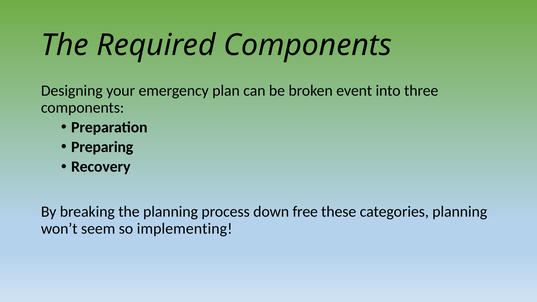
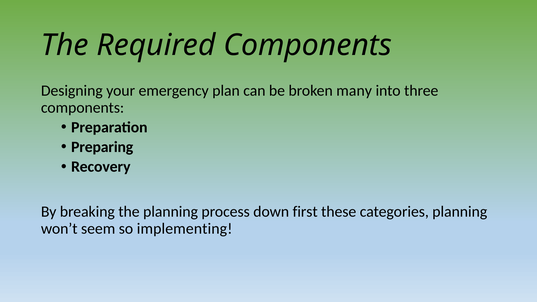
event: event -> many
free: free -> first
